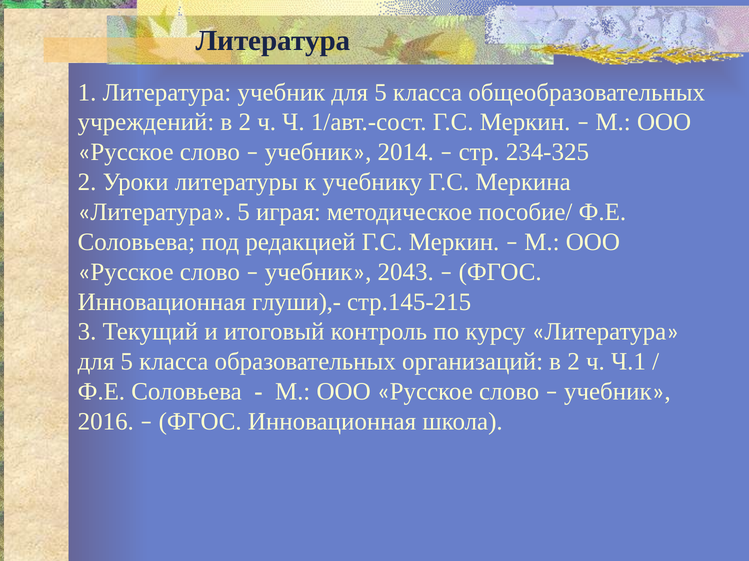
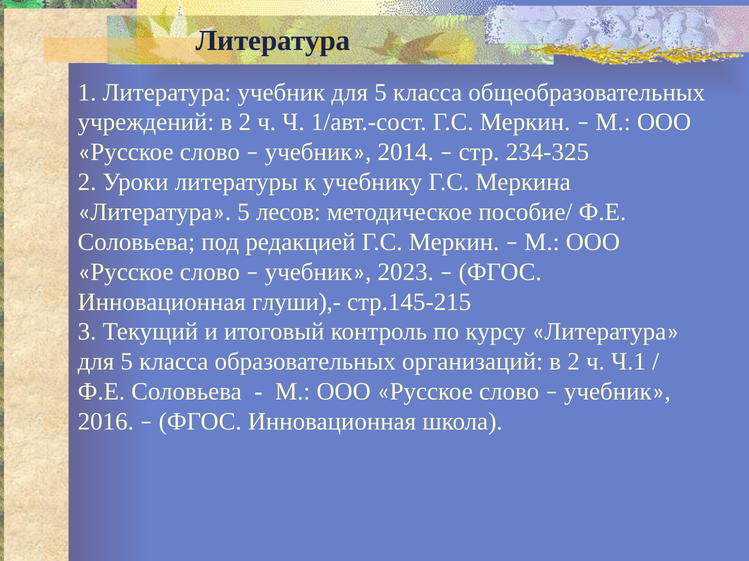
играя: играя -> лесов
2043: 2043 -> 2023
